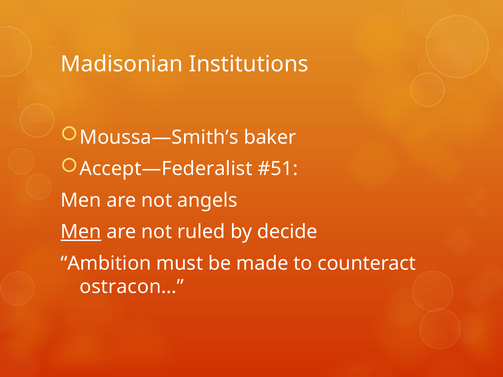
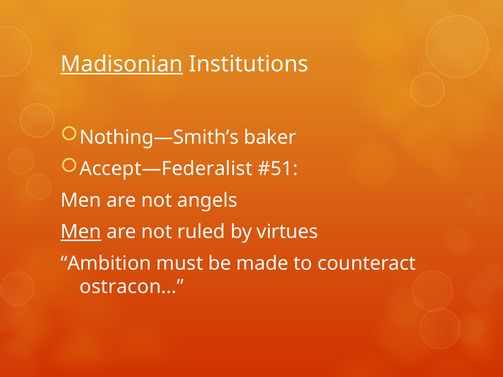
Madisonian underline: none -> present
Moussa—Smith’s: Moussa—Smith’s -> Nothing—Smith’s
decide: decide -> virtues
